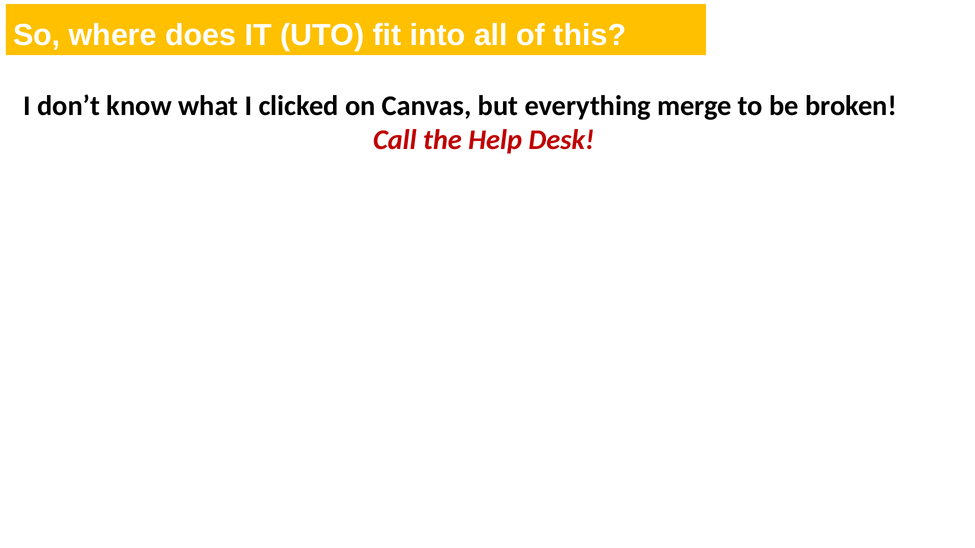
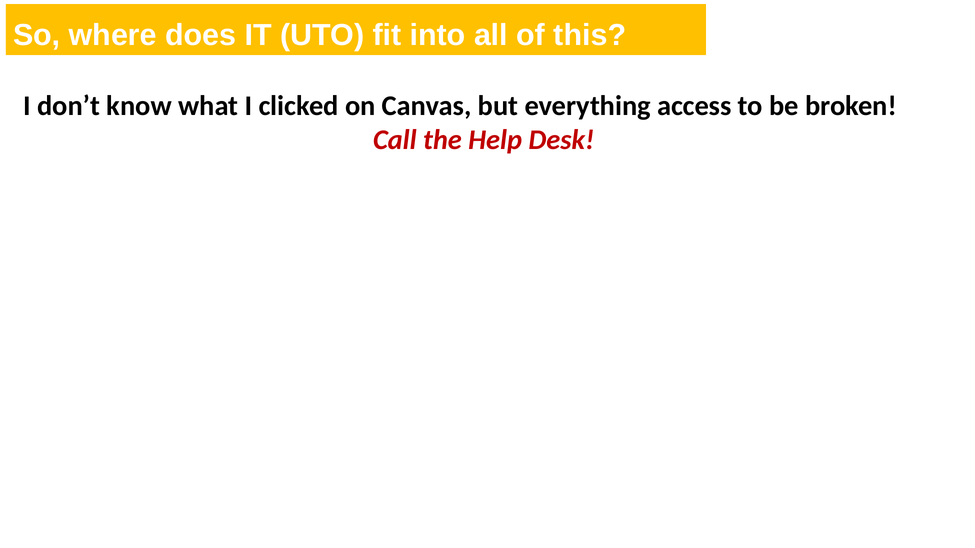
merge: merge -> access
